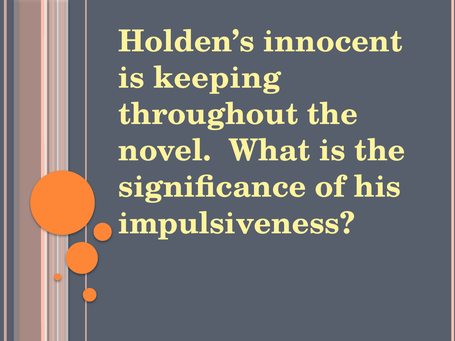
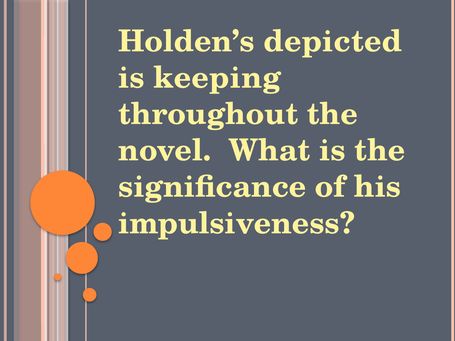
innocent: innocent -> depicted
